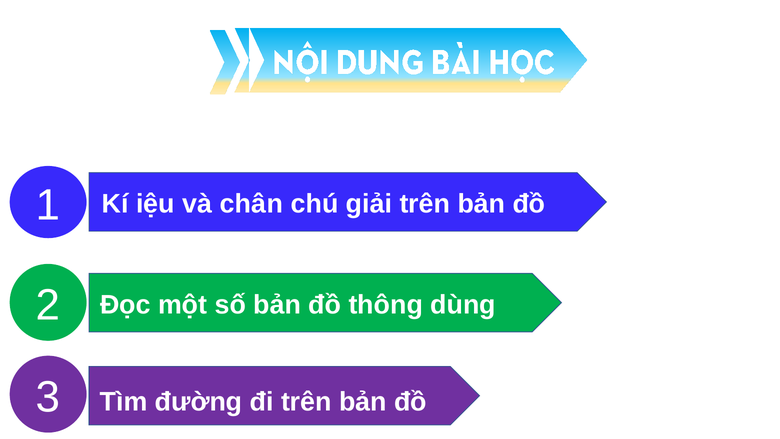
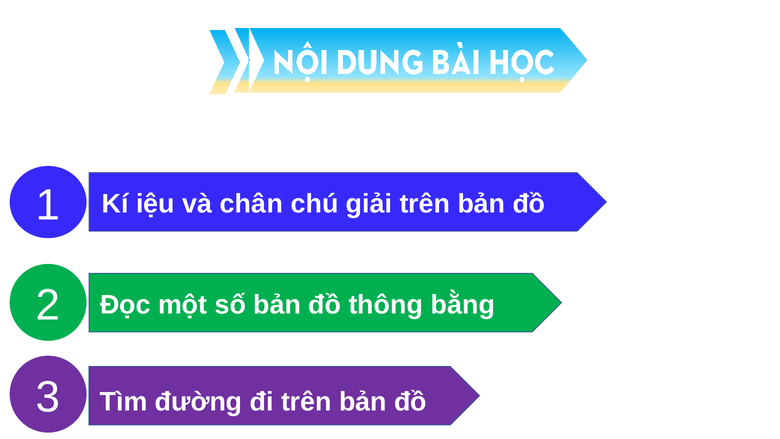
dùng: dùng -> bằng
